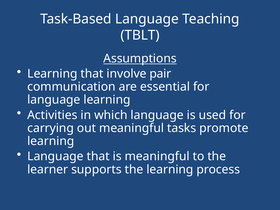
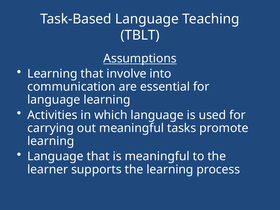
pair: pair -> into
